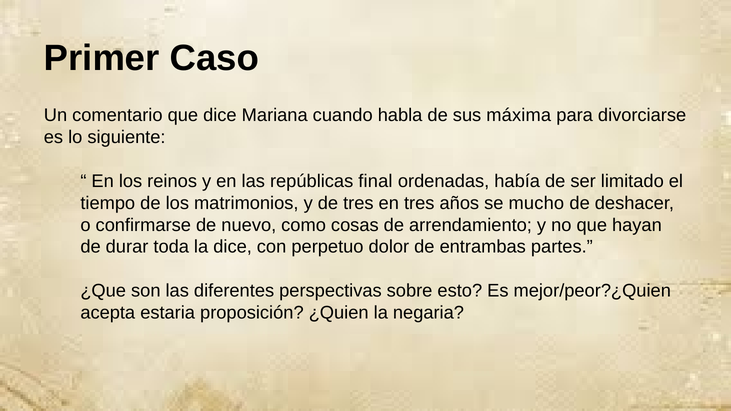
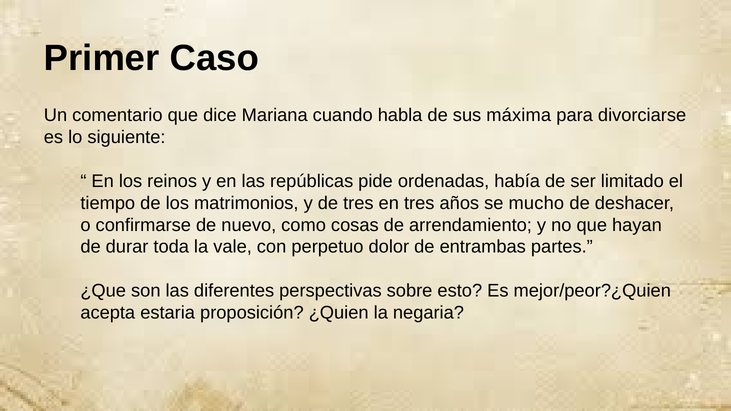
final: final -> pide
la dice: dice -> vale
